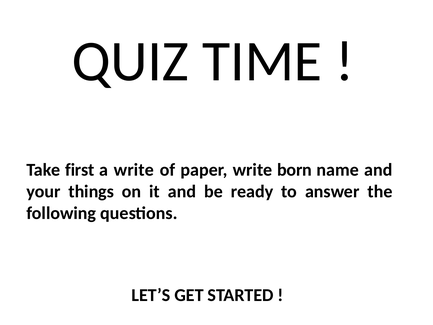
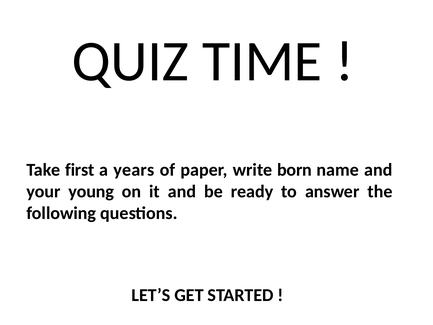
a write: write -> years
things: things -> young
